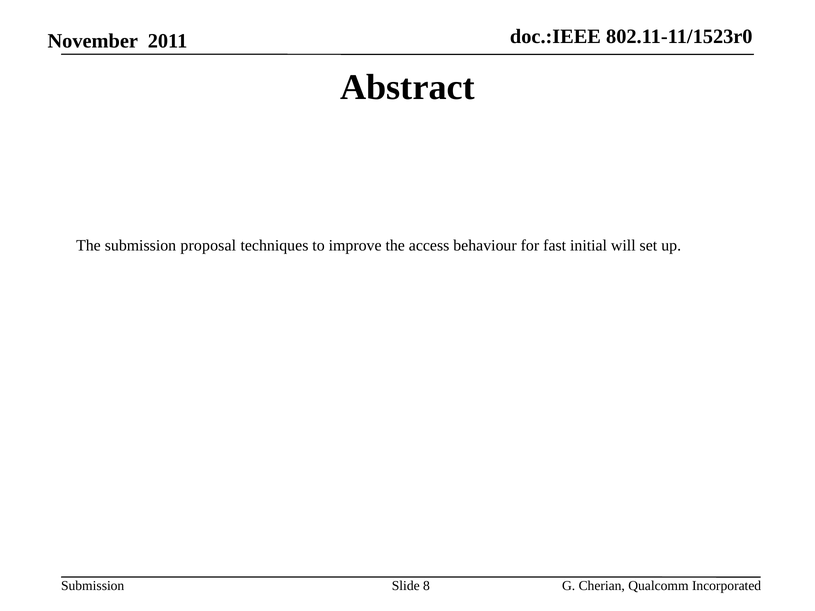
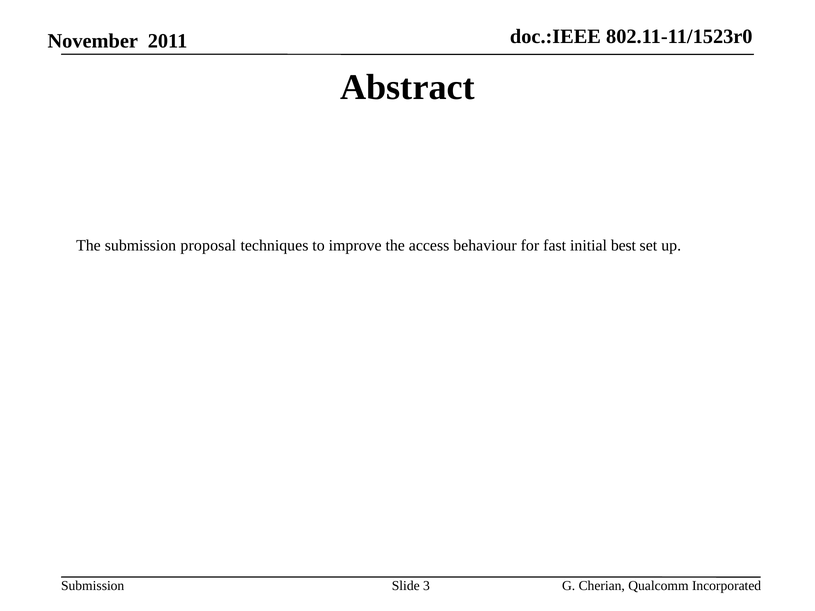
will: will -> best
8: 8 -> 3
